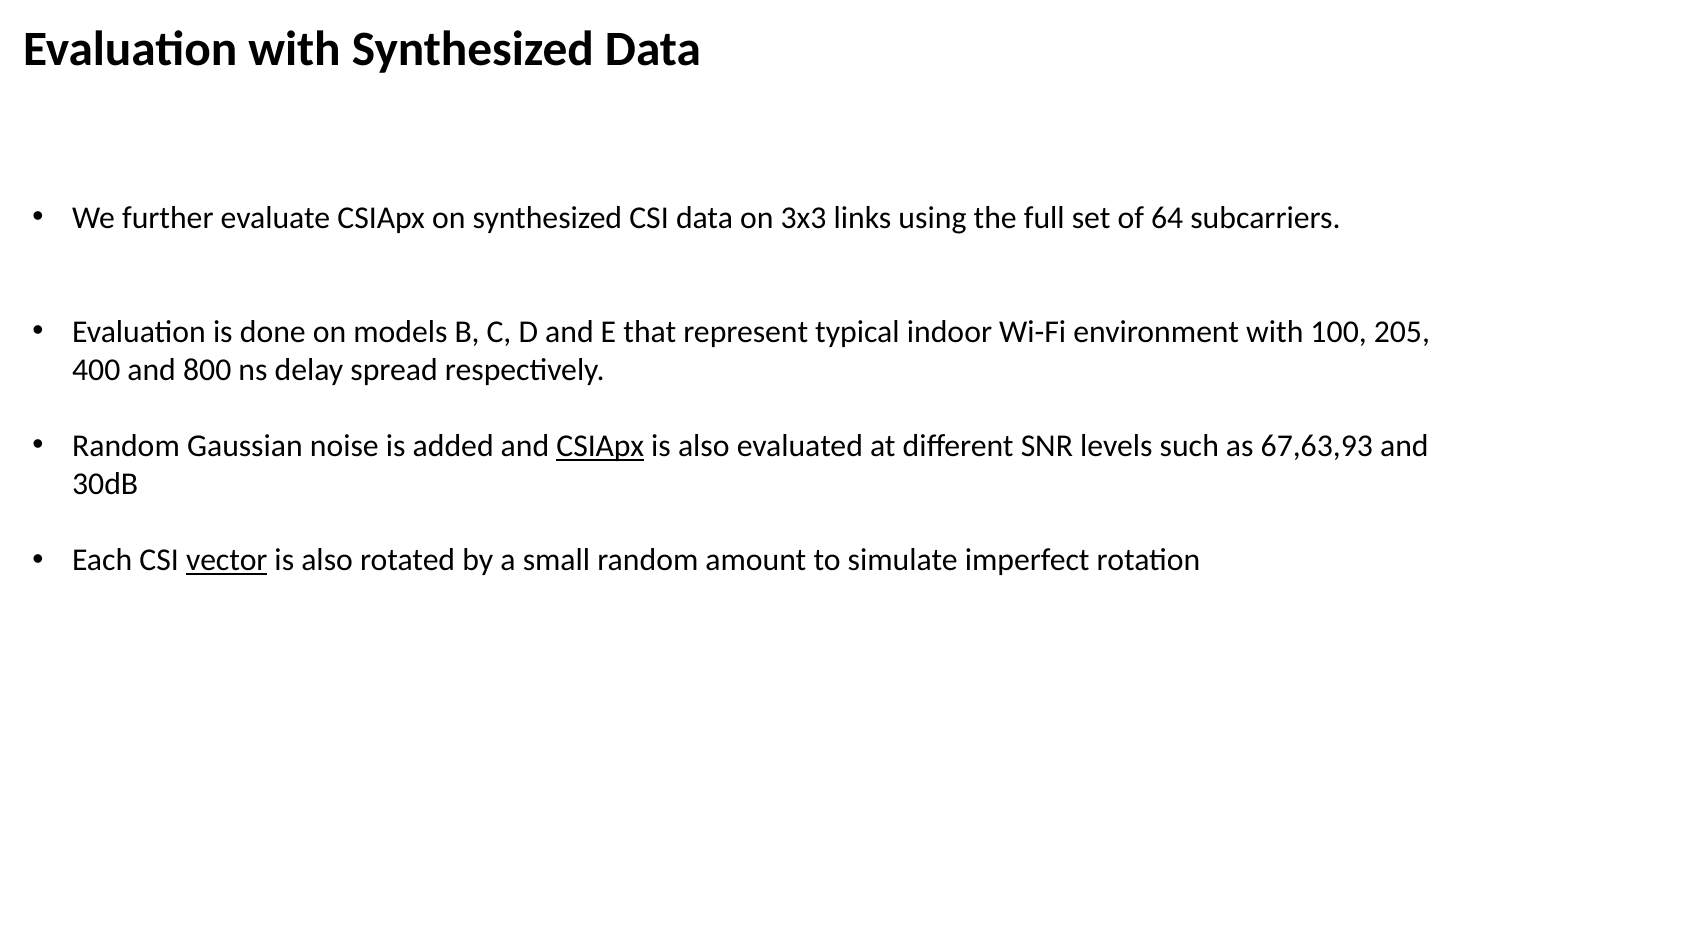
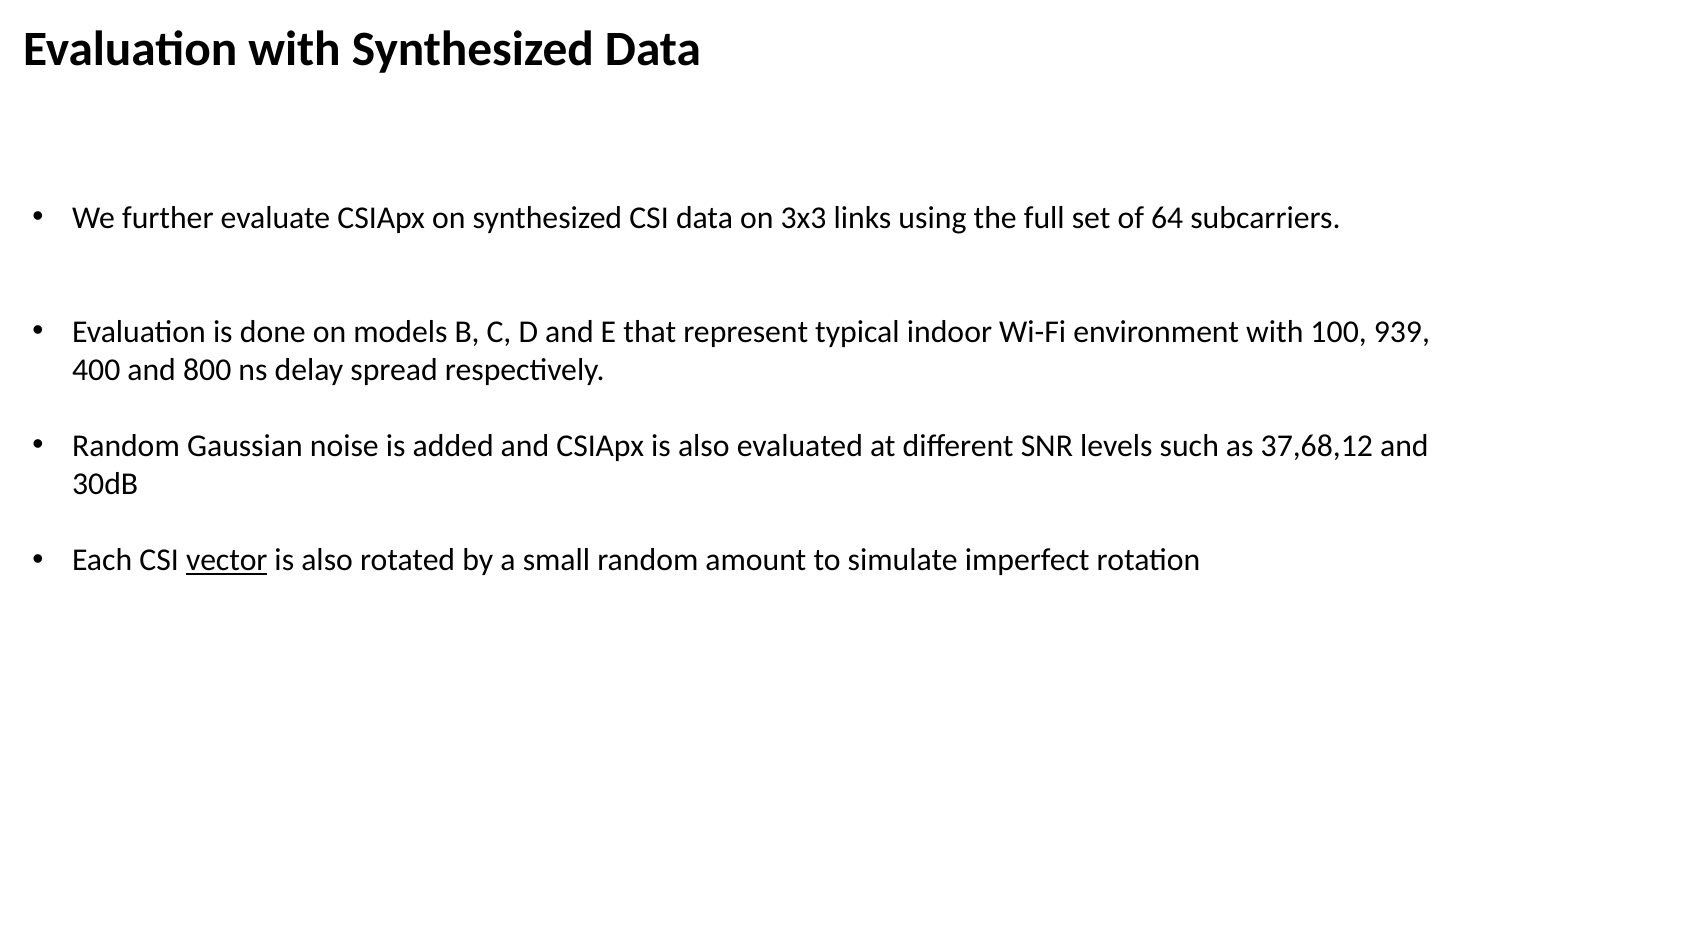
205: 205 -> 939
CSIApx at (600, 446) underline: present -> none
67,63,93: 67,63,93 -> 37,68,12
